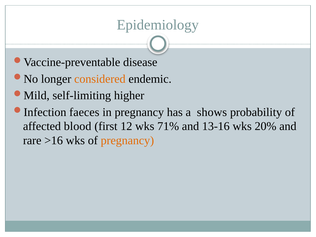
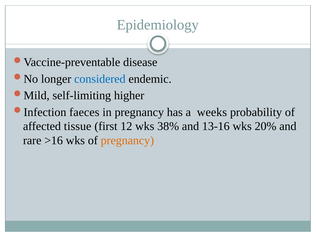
considered colour: orange -> blue
shows: shows -> weeks
blood: blood -> tissue
71%: 71% -> 38%
